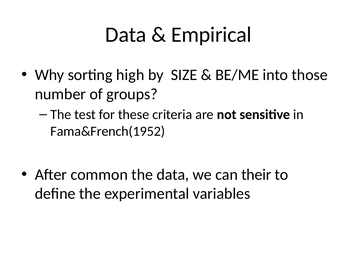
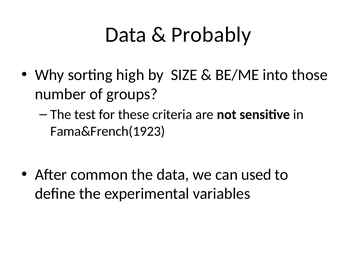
Empirical: Empirical -> Probably
Fama&French(1952: Fama&French(1952 -> Fama&French(1923
their: their -> used
